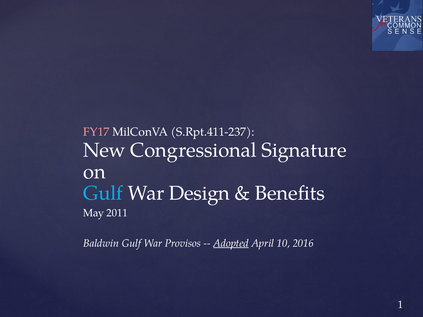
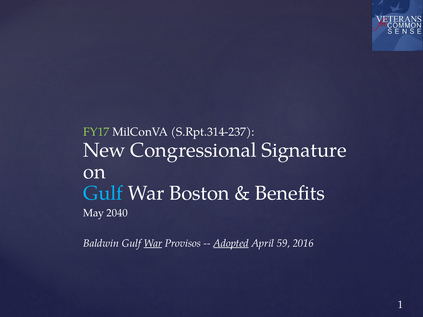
FY17 colour: pink -> light green
S.Rpt.411-237: S.Rpt.411-237 -> S.Rpt.314-237
Design: Design -> Boston
2011: 2011 -> 2040
War at (153, 243) underline: none -> present
10: 10 -> 59
